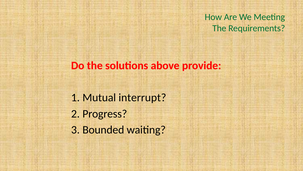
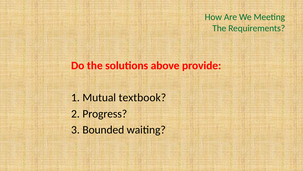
interrupt: interrupt -> textbook
